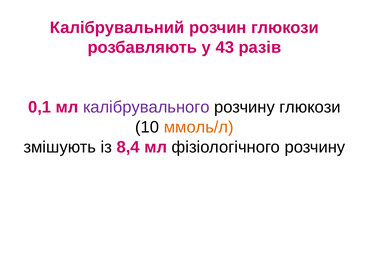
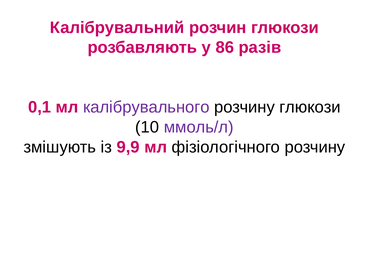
43: 43 -> 86
ммоль/л colour: orange -> purple
8,4: 8,4 -> 9,9
